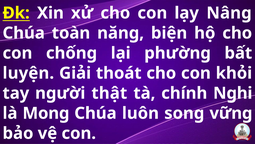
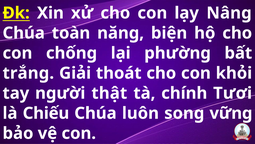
luyện: luyện -> trắng
Nghi: Nghi -> Tươi
Mong: Mong -> Chiếu
